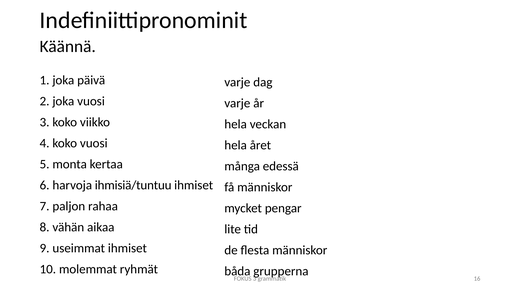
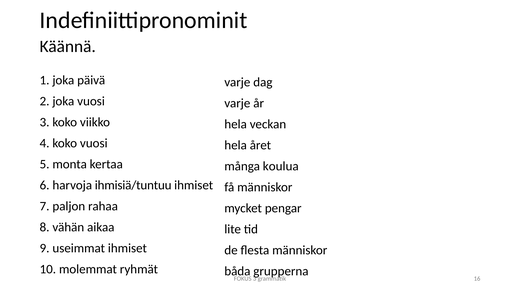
edessä: edessä -> koulua
